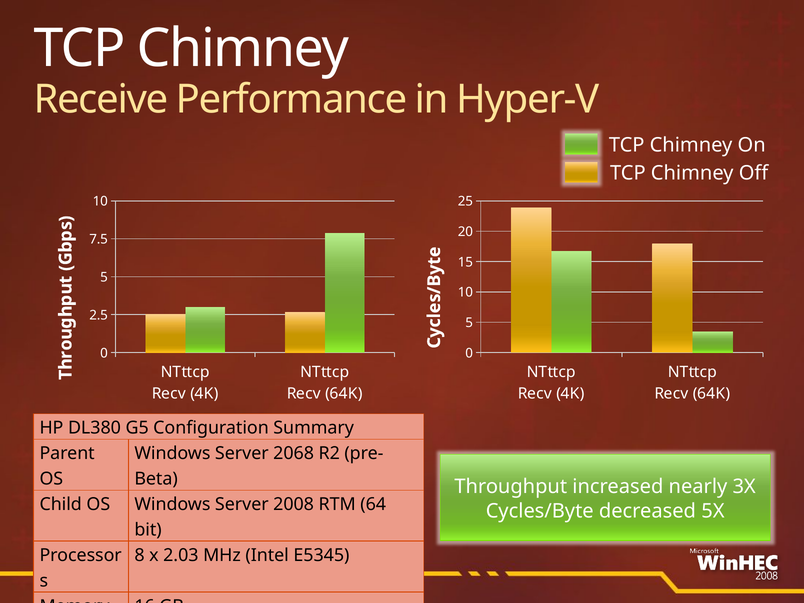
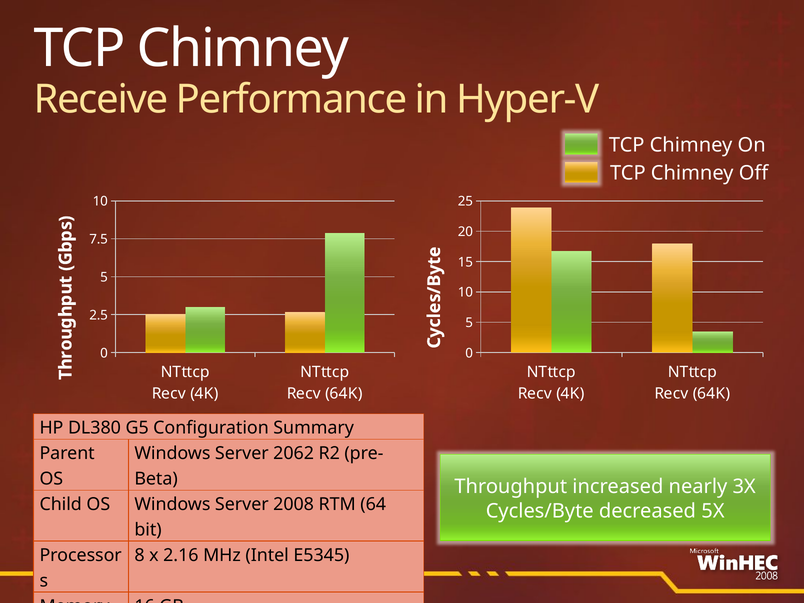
2068: 2068 -> 2062
2.03: 2.03 -> 2.16
